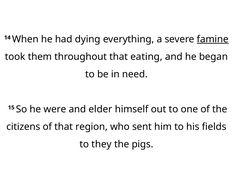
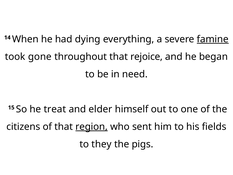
them: them -> gone
eating: eating -> rejoice
were: were -> treat
region underline: none -> present
